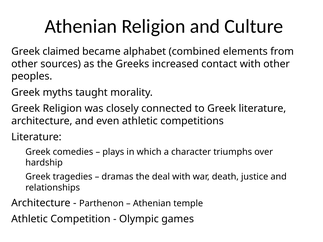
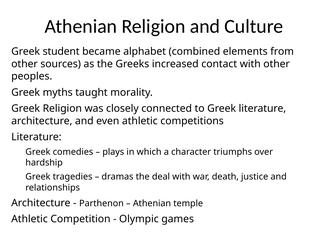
claimed: claimed -> student
